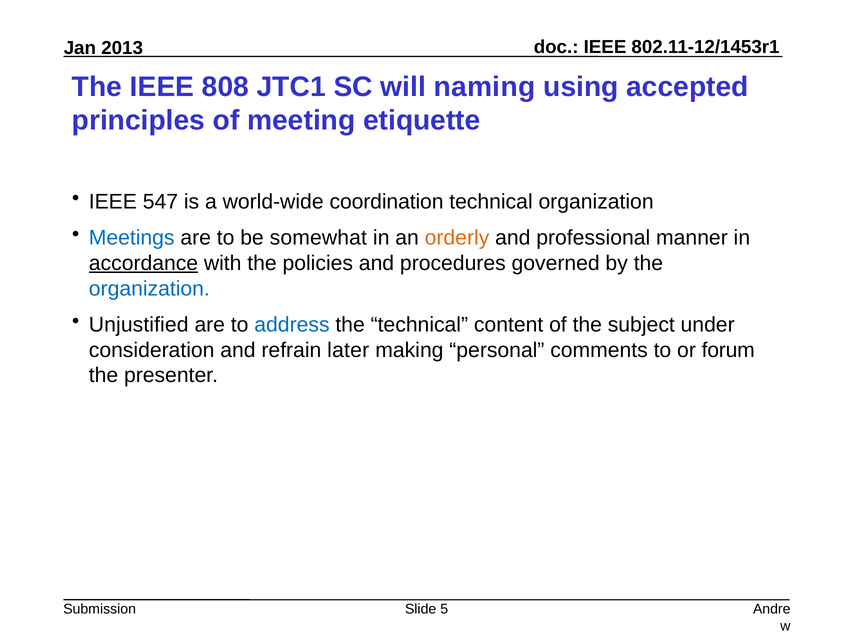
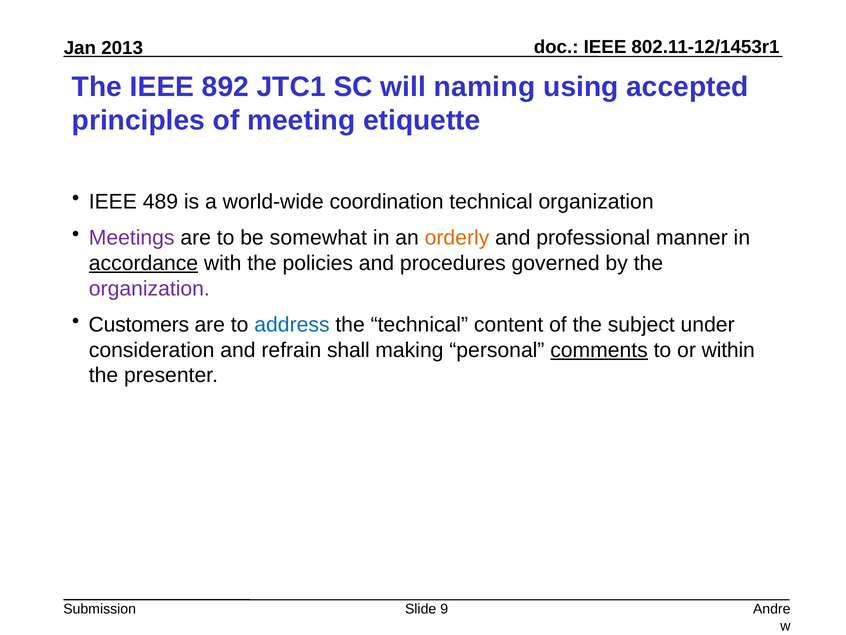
808: 808 -> 892
547: 547 -> 489
Meetings colour: blue -> purple
organization at (149, 288) colour: blue -> purple
Unjustified: Unjustified -> Customers
later: later -> shall
comments underline: none -> present
forum: forum -> within
5: 5 -> 9
